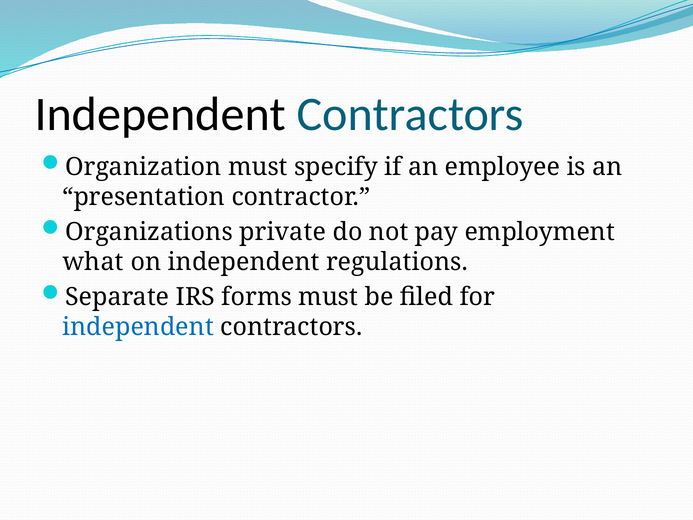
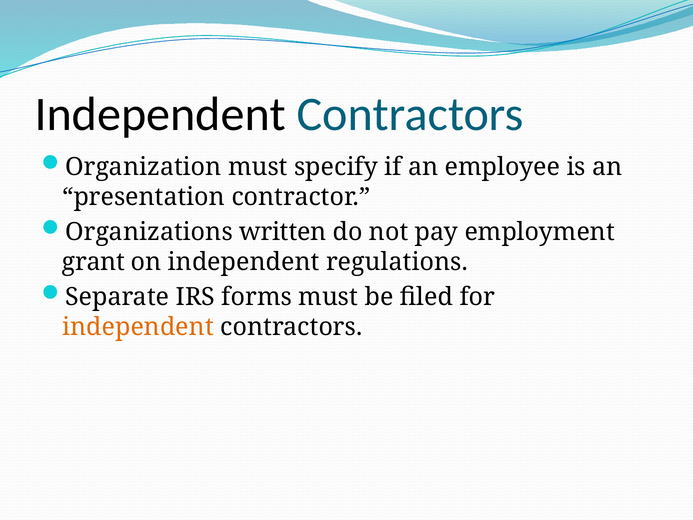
private: private -> written
what: what -> grant
independent at (138, 327) colour: blue -> orange
